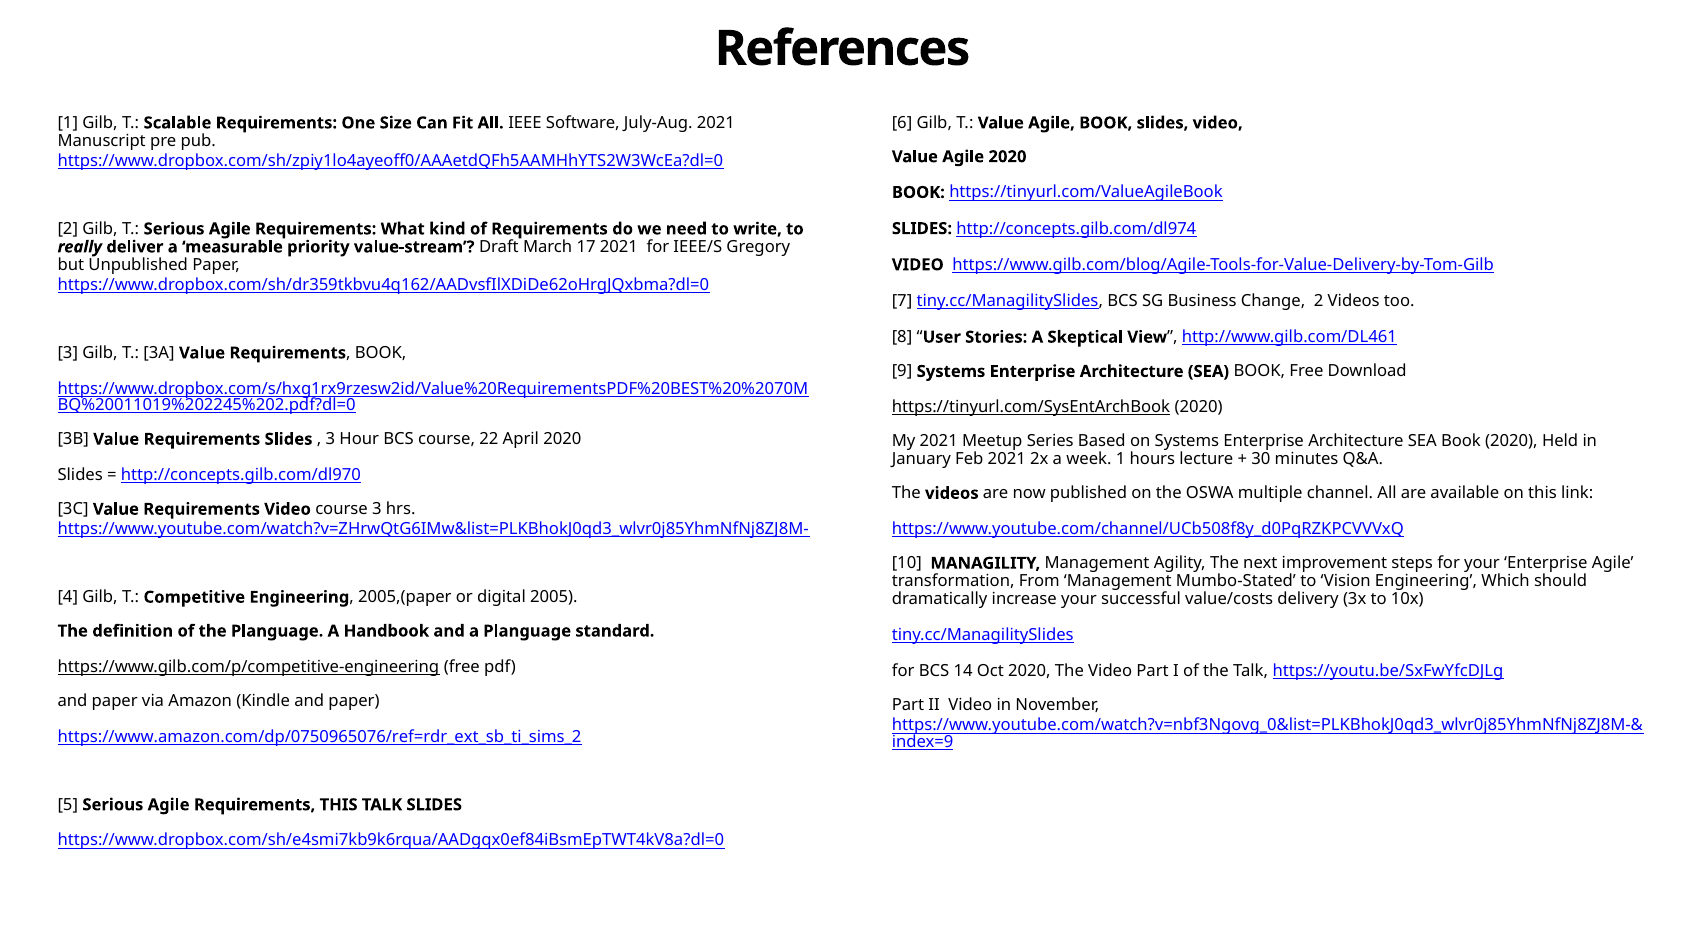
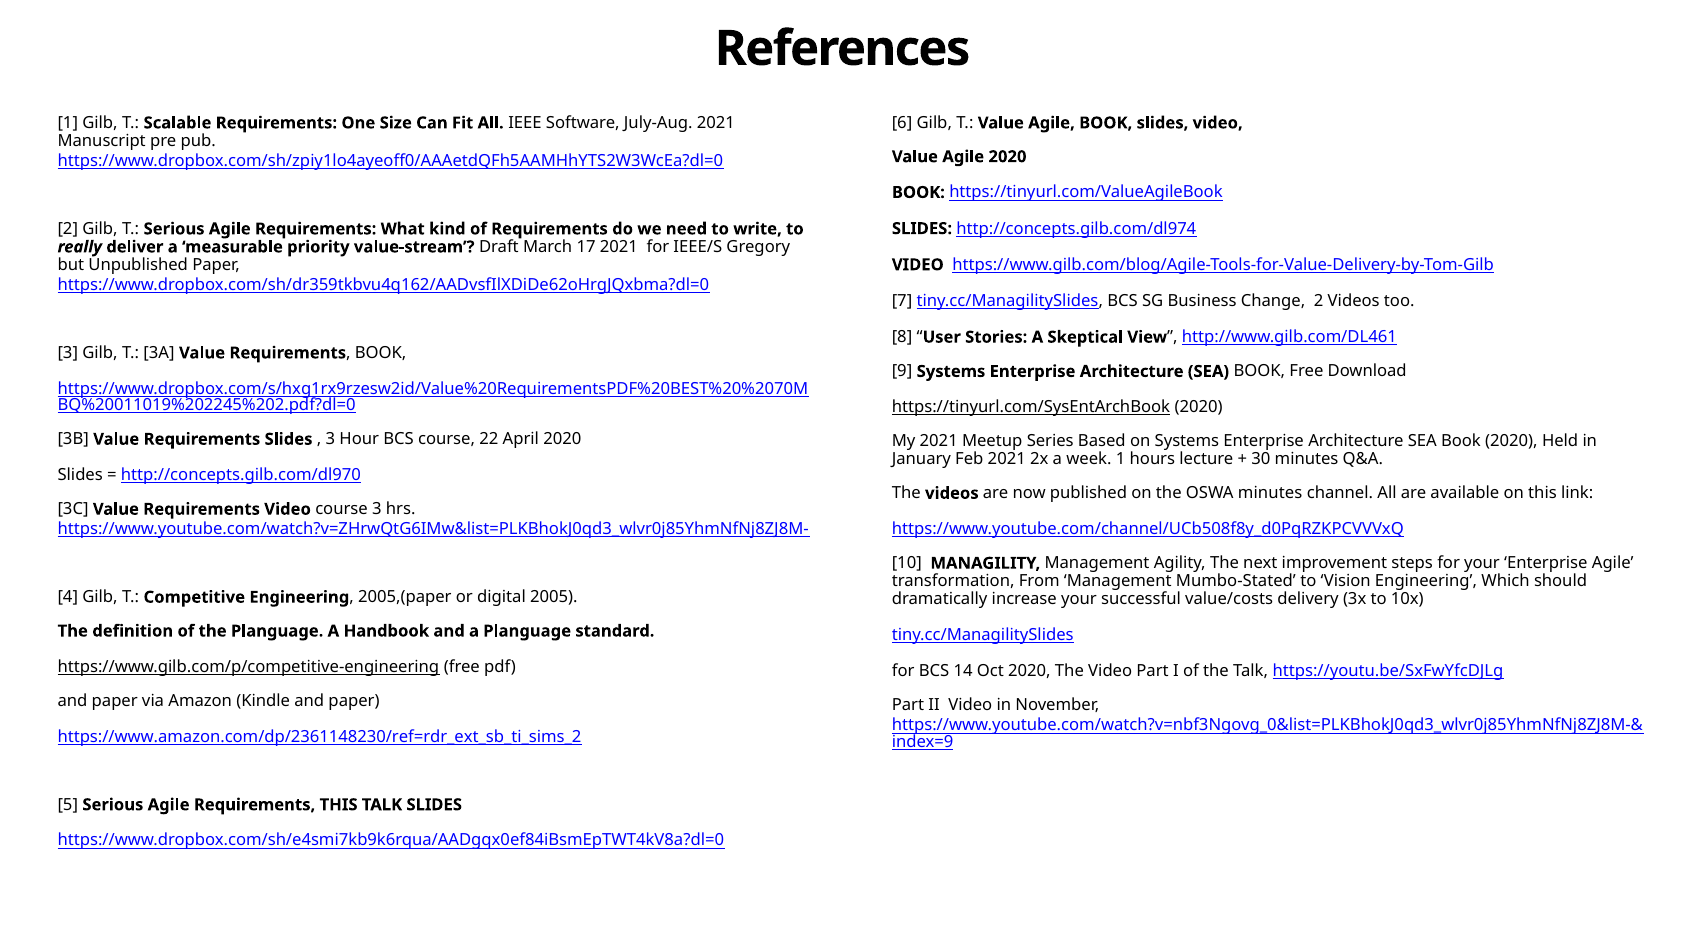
OSWA multiple: multiple -> minutes
https://www.amazon.com/dp/0750965076/ref=rdr_ext_sb_ti_sims_2: https://www.amazon.com/dp/0750965076/ref=rdr_ext_sb_ti_sims_2 -> https://www.amazon.com/dp/2361148230/ref=rdr_ext_sb_ti_sims_2
